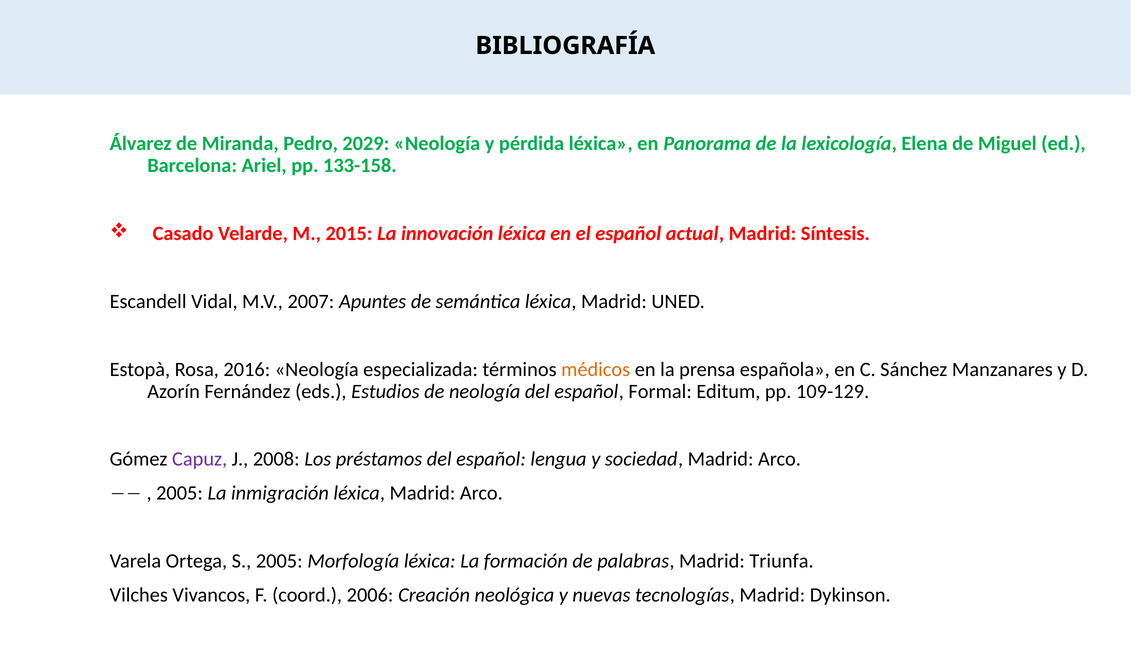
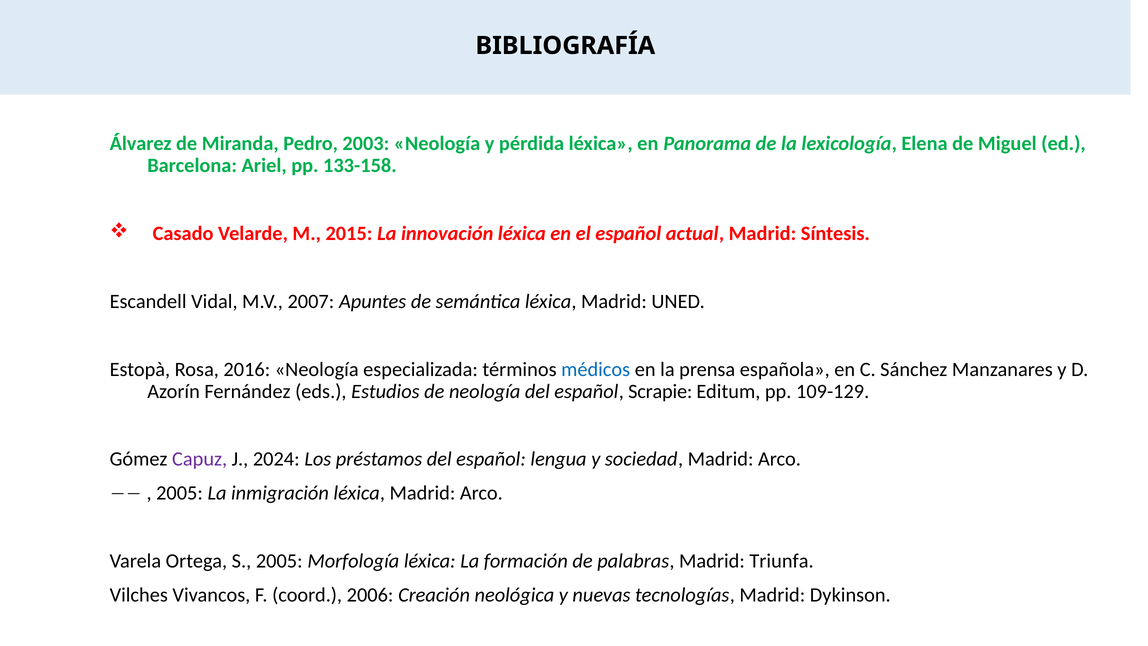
2029: 2029 -> 2003
médicos colour: orange -> blue
Formal: Formal -> Scrapie
2008: 2008 -> 2024
